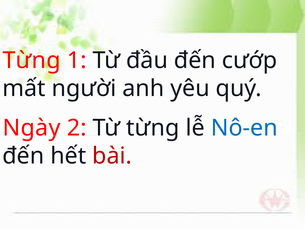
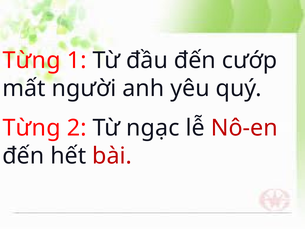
Ngày at (32, 128): Ngày -> Từng
Từ từng: từng -> ngạc
Nô-en colour: blue -> red
